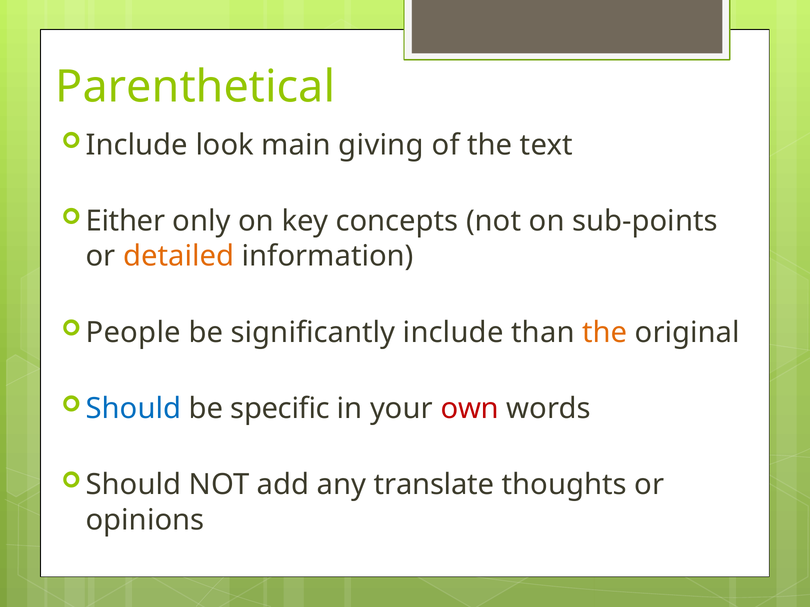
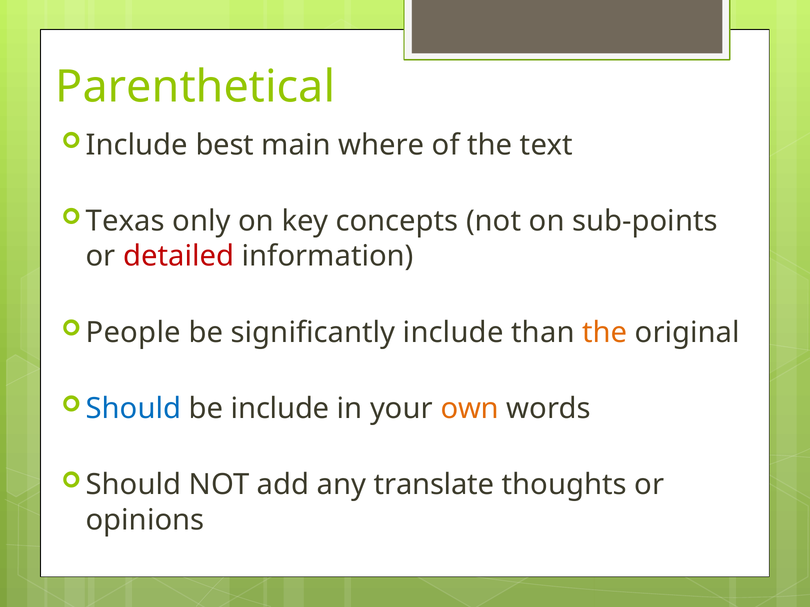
look: look -> best
giving: giving -> where
Either: Either -> Texas
detailed colour: orange -> red
be specific: specific -> include
own colour: red -> orange
